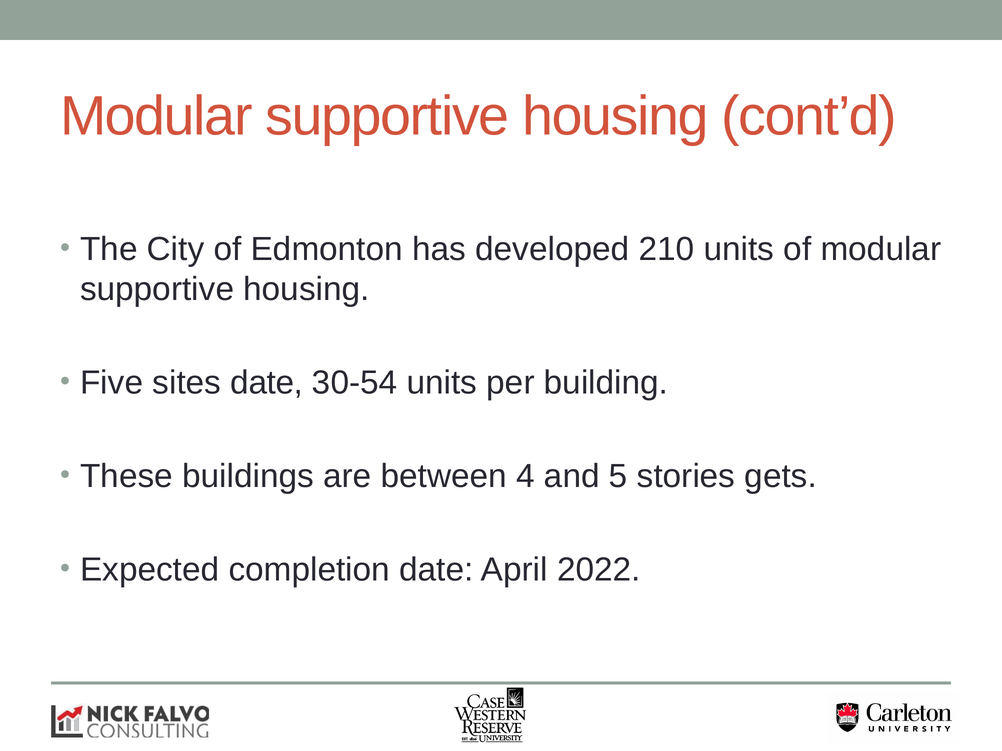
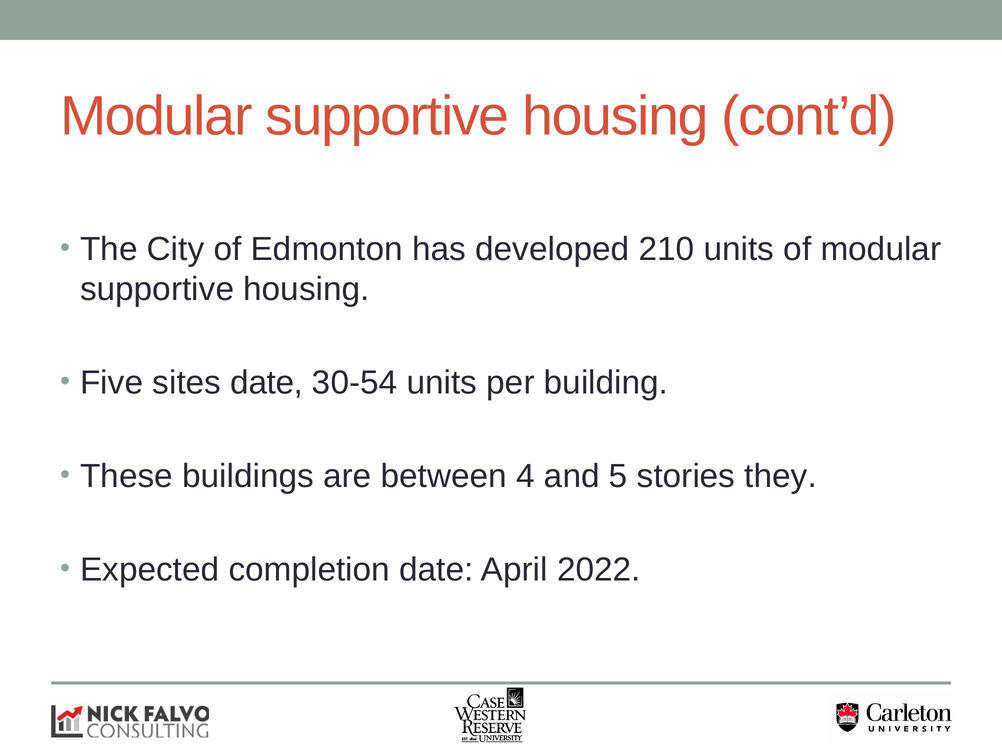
gets: gets -> they
